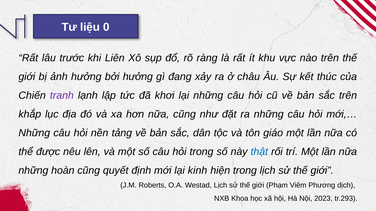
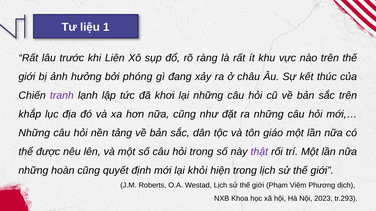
0: 0 -> 1
bởi hưởng: hưởng -> phóng
thật colour: blue -> purple
kinh: kinh -> khỏi
